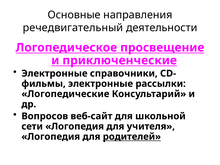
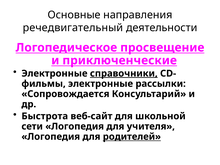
справочники underline: none -> present
Логопедические: Логопедические -> Сопровождается
Вопросов: Вопросов -> Быстрота
